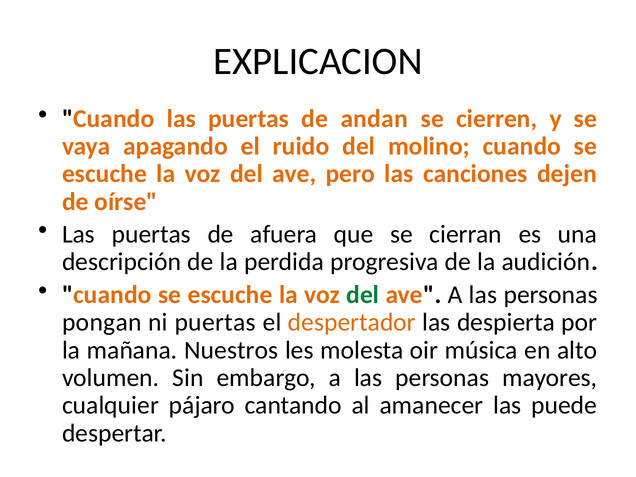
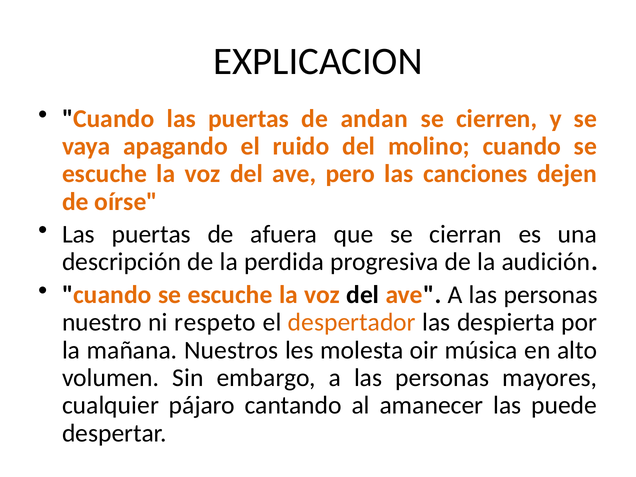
del at (363, 295) colour: green -> black
pongan: pongan -> nuestro
ni puertas: puertas -> respeto
